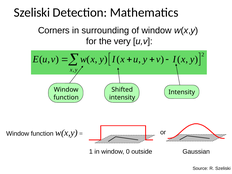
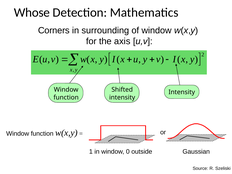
Szeliski at (32, 12): Szeliski -> Whose
very: very -> axis
